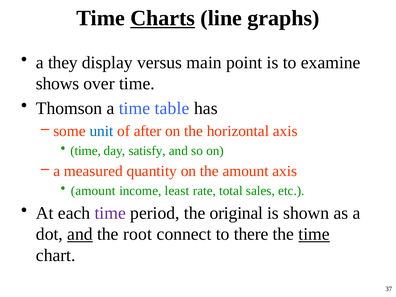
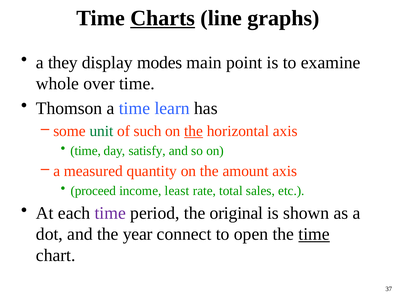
versus: versus -> modes
shows: shows -> whole
table: table -> learn
unit colour: blue -> green
after: after -> such
the at (194, 131) underline: none -> present
amount at (93, 191): amount -> proceed
and at (80, 234) underline: present -> none
root: root -> year
there: there -> open
